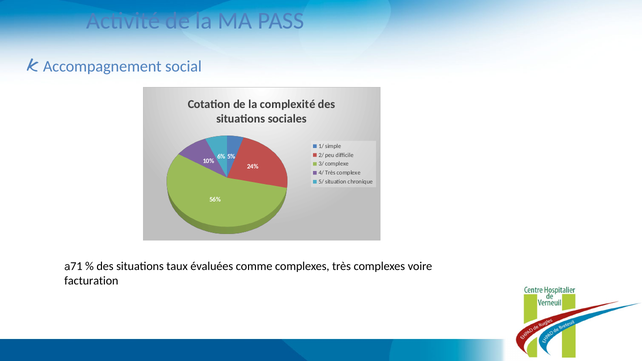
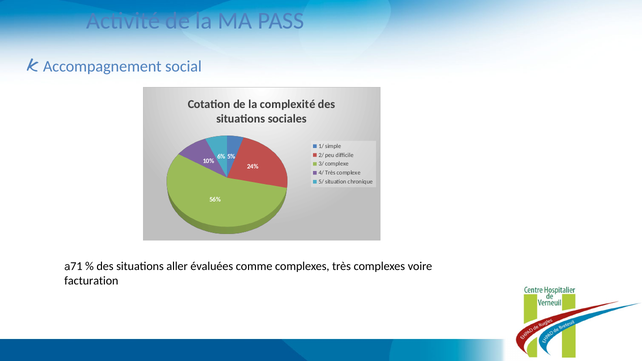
taux: taux -> aller
